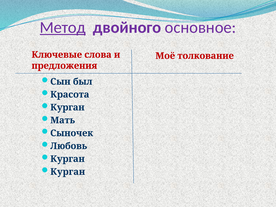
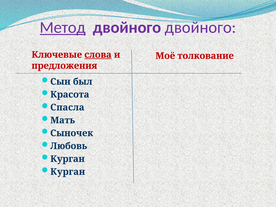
двойного основное: основное -> двойного
слова underline: none -> present
Курган at (67, 107): Курган -> Спасла
